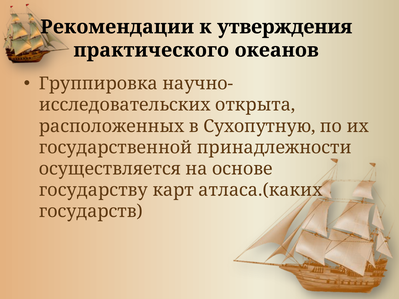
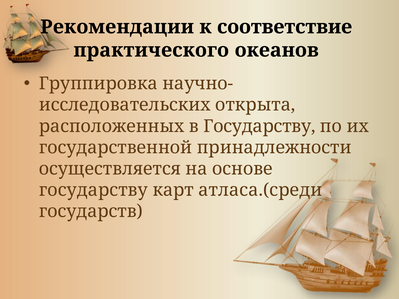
утверждения: утверждения -> соответствие
в Сухопутную: Сухопутную -> Государству
атласа.(каких: атласа.(каких -> атласа.(среди
